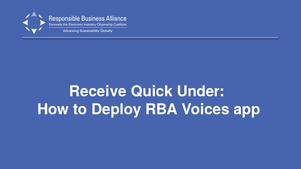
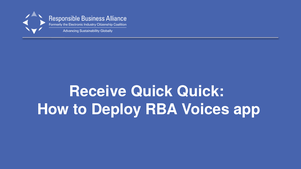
Quick Under: Under -> Quick
